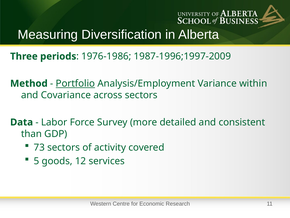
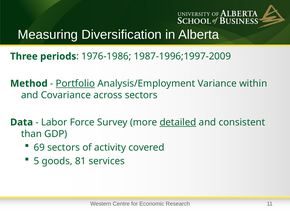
detailed underline: none -> present
73: 73 -> 69
12: 12 -> 81
